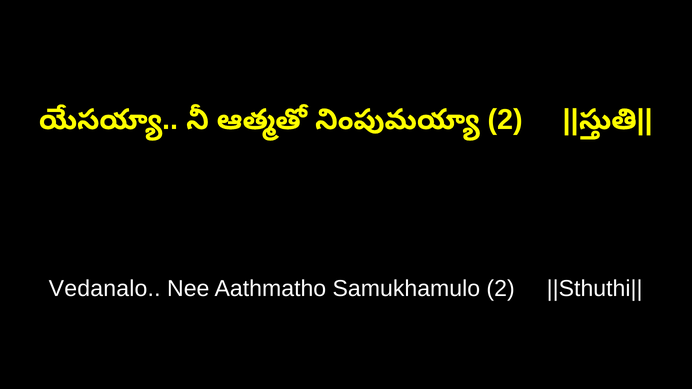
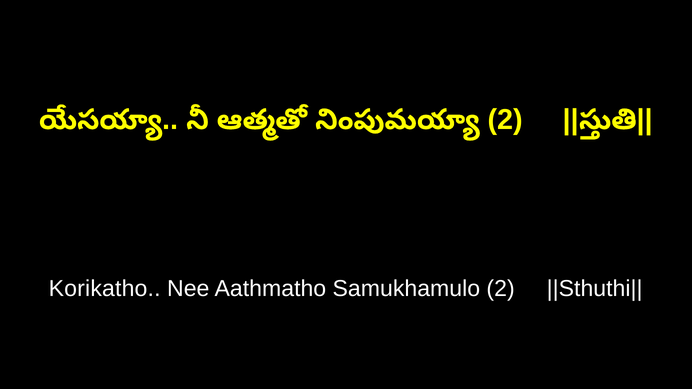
Vedanalo: Vedanalo -> Korikatho
